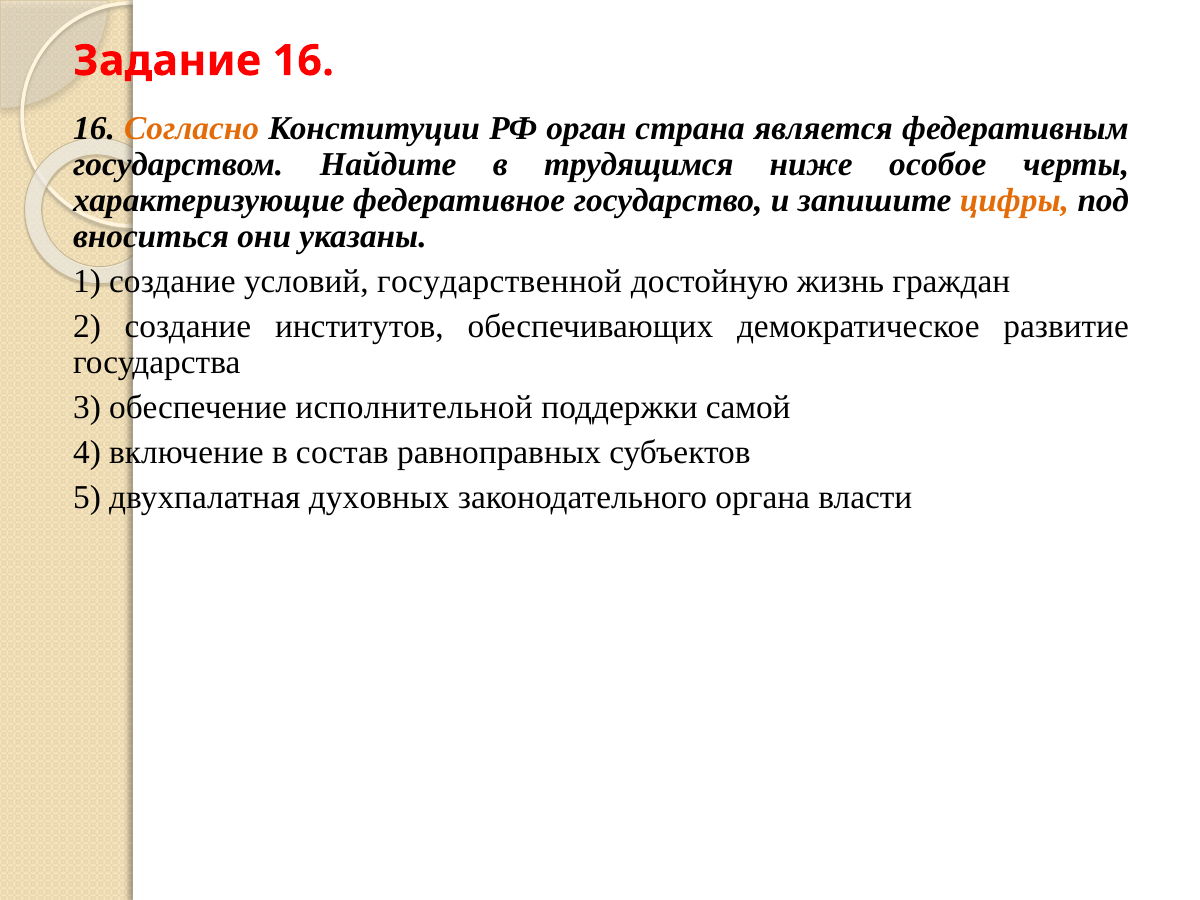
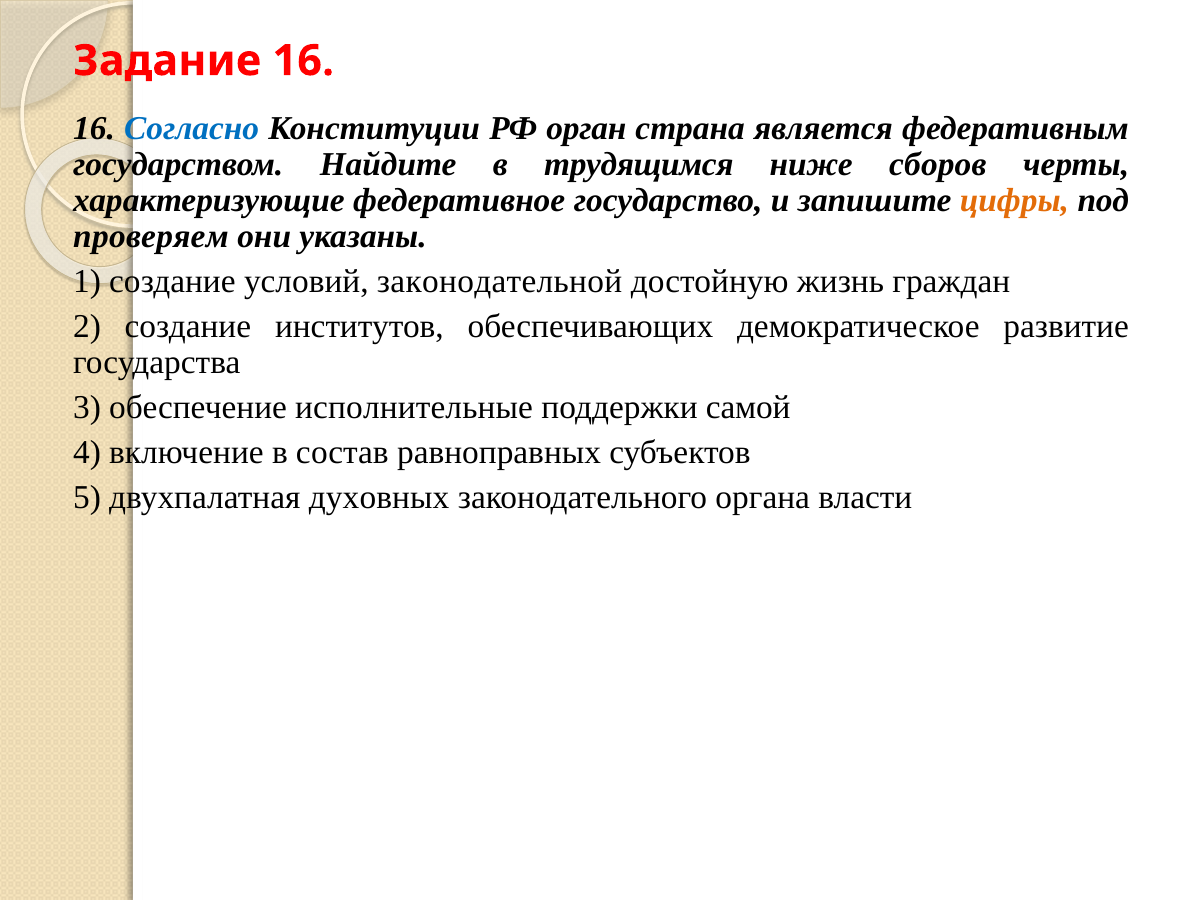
Согласно colour: orange -> blue
особое: особое -> сборов
вноситься: вноситься -> проверяем
государственной: государственной -> законодательной
исполнительной: исполнительной -> исполнительные
